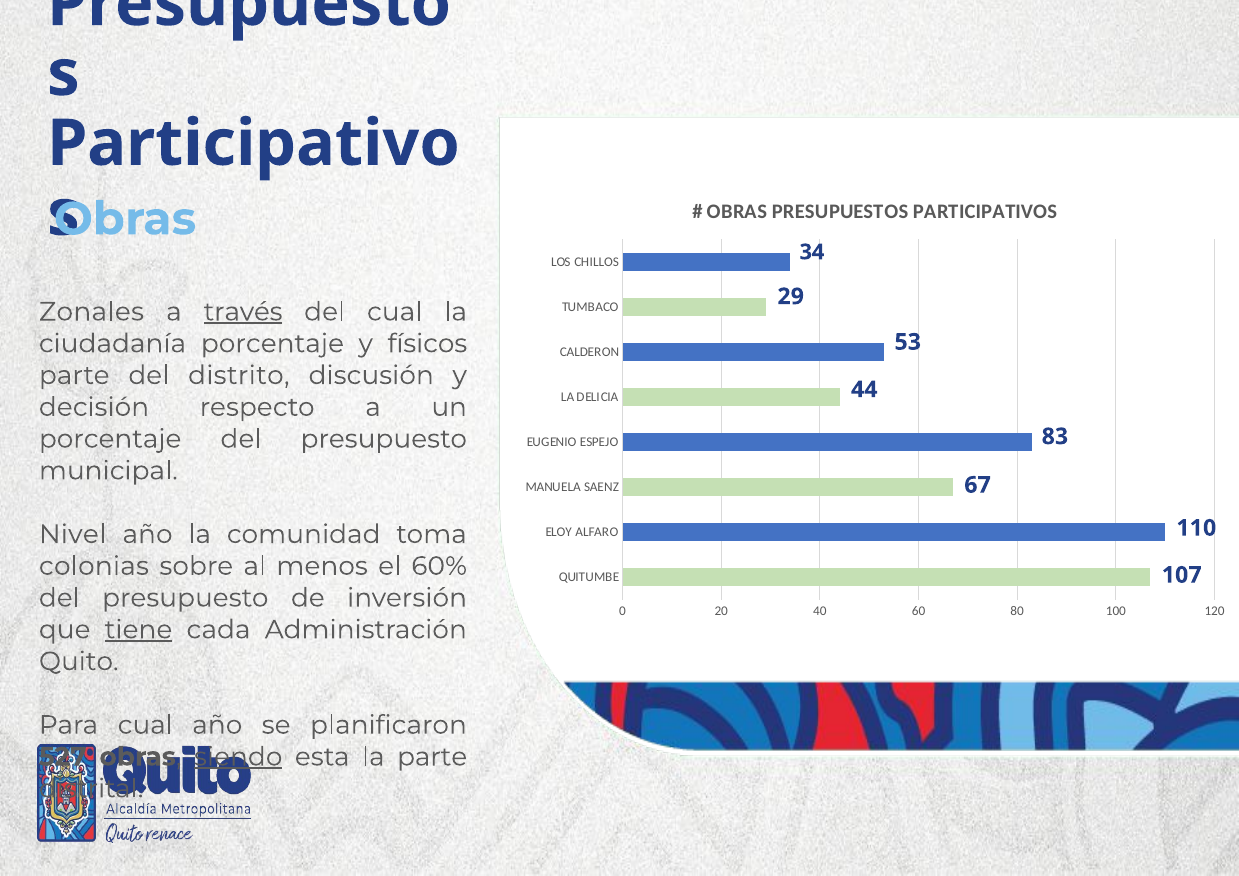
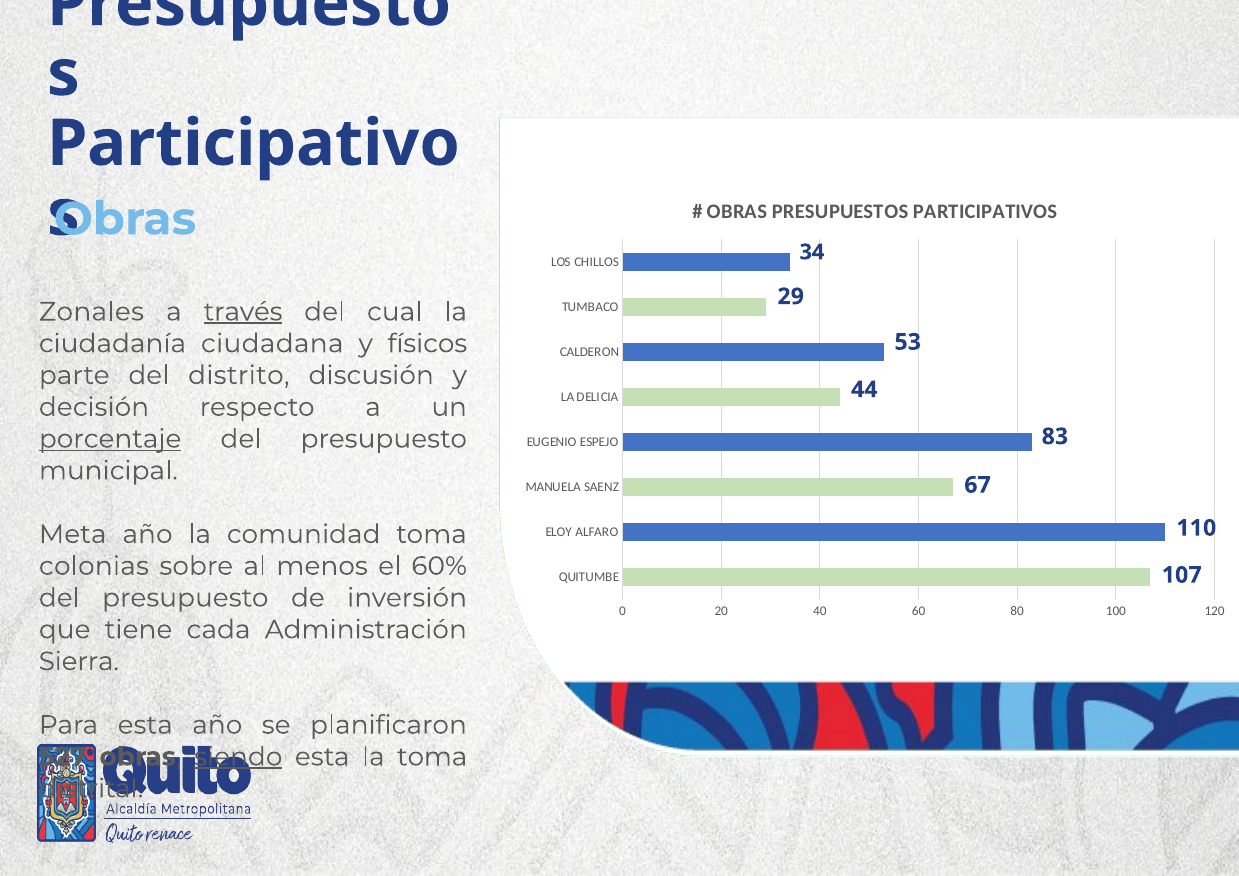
ciudadanía porcentaje: porcentaje -> ciudadana
porcentaje at (110, 439) underline: none -> present
Nivel: Nivel -> Meta
tiene underline: present -> none
Quito: Quito -> Sierra
Para cual: cual -> esta
la parte: parte -> toma
